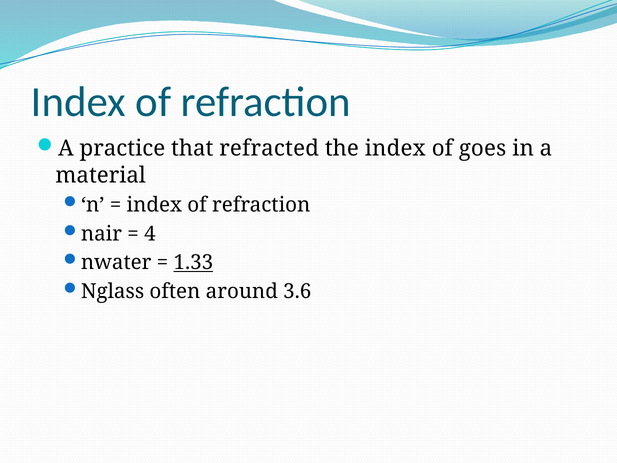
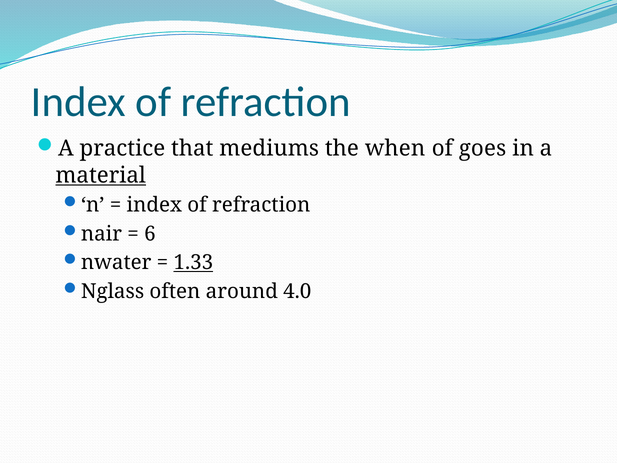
refracted: refracted -> mediums
the index: index -> when
material underline: none -> present
4: 4 -> 6
3.6: 3.6 -> 4.0
